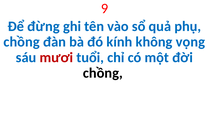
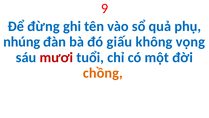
chồng at (22, 42): chồng -> nhúng
kính: kính -> giấu
chồng at (103, 73) colour: black -> orange
